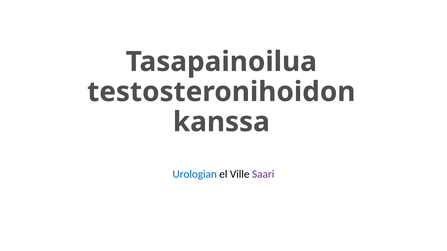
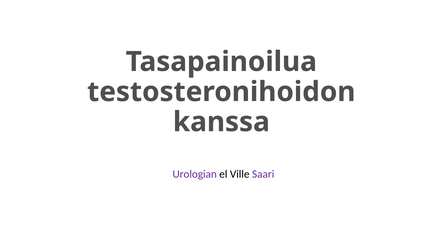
Urologian colour: blue -> purple
